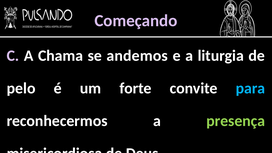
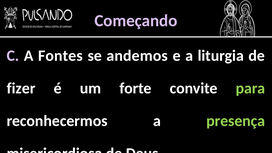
Chama: Chama -> Fontes
pelo: pelo -> fizer
para colour: light blue -> light green
